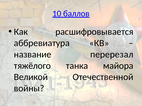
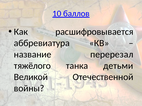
майора: майора -> детьми
